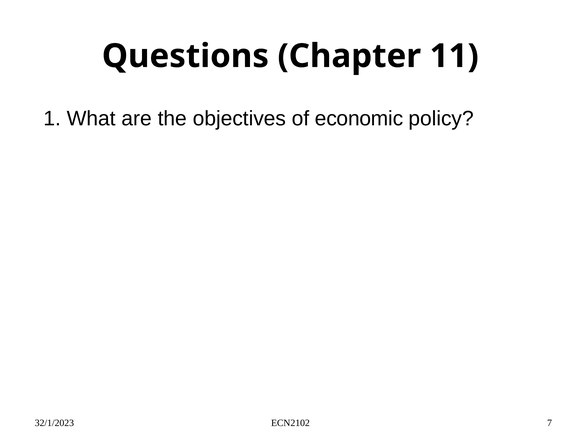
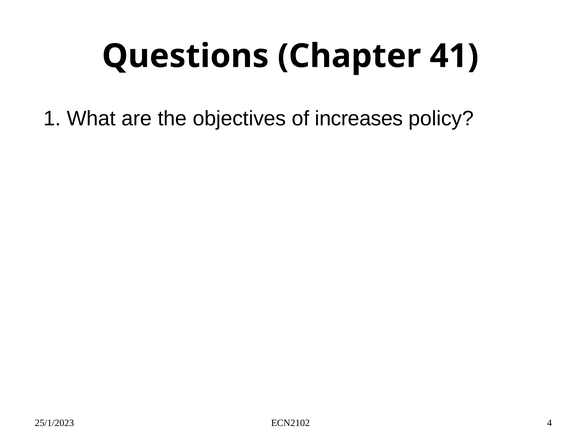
11: 11 -> 41
economic: economic -> increases
32/1/2023: 32/1/2023 -> 25/1/2023
7: 7 -> 4
